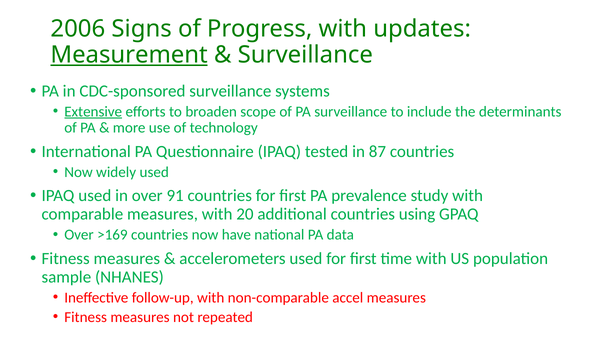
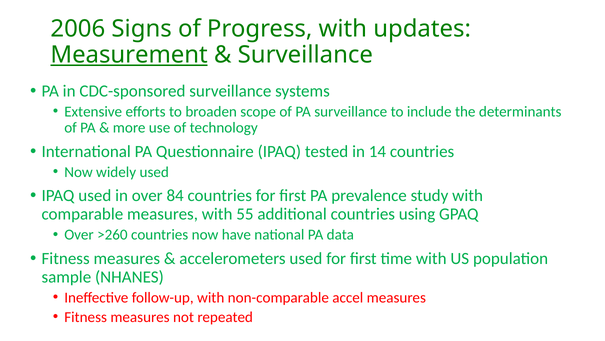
Extensive underline: present -> none
87: 87 -> 14
91: 91 -> 84
20: 20 -> 55
>169: >169 -> >260
